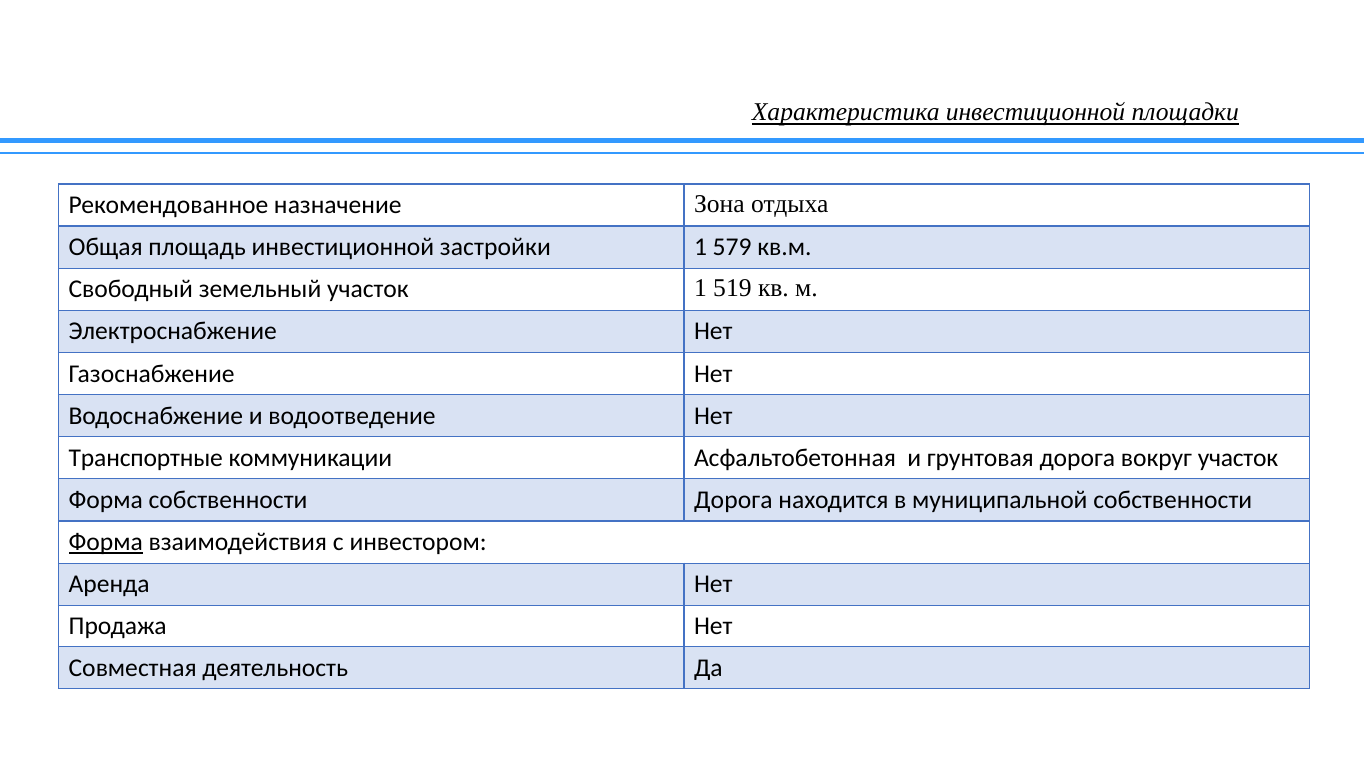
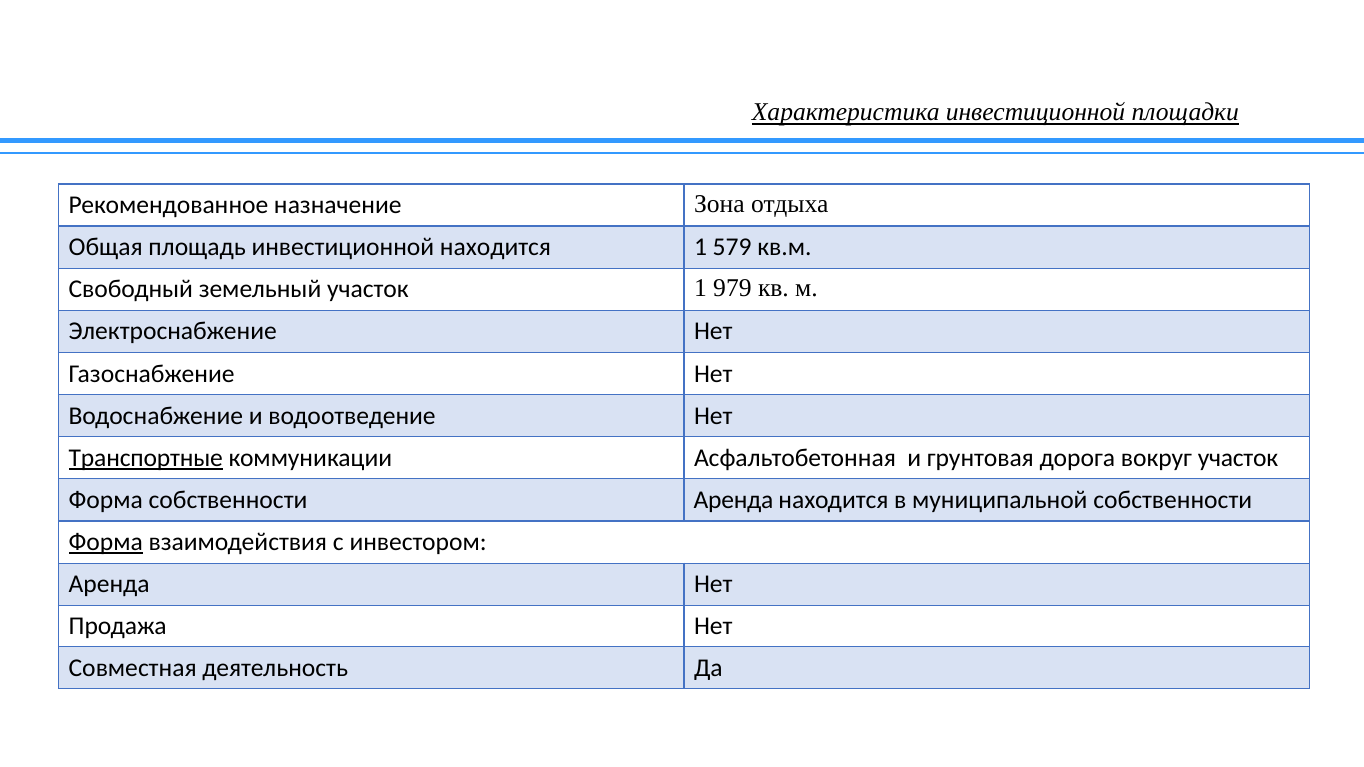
инвестиционной застройки: застройки -> находится
519: 519 -> 979
Транспортные underline: none -> present
собственности Дорога: Дорога -> Аренда
